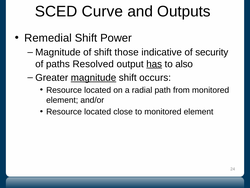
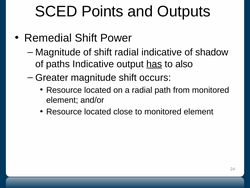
Curve: Curve -> Points
shift those: those -> radial
security: security -> shadow
paths Resolved: Resolved -> Indicative
magnitude at (93, 77) underline: present -> none
